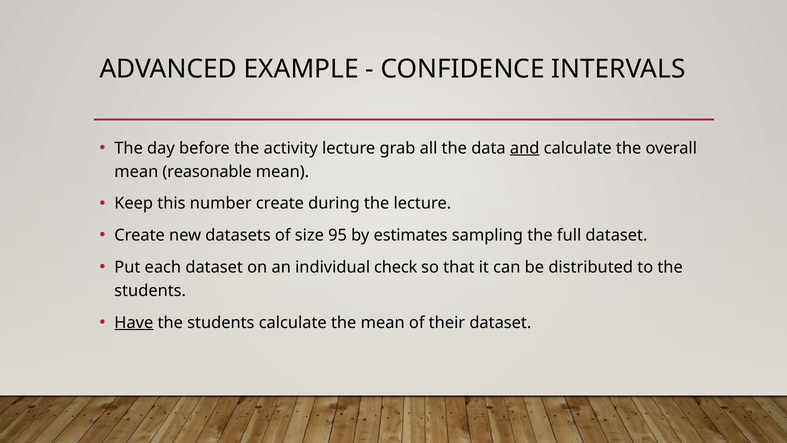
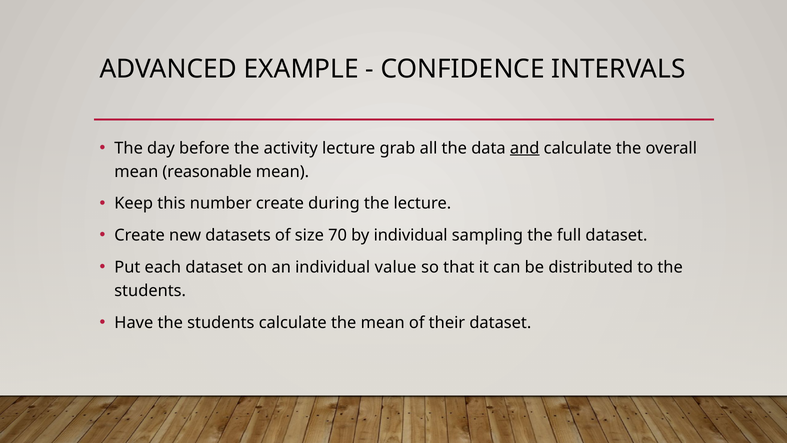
95: 95 -> 70
by estimates: estimates -> individual
check: check -> value
Have underline: present -> none
